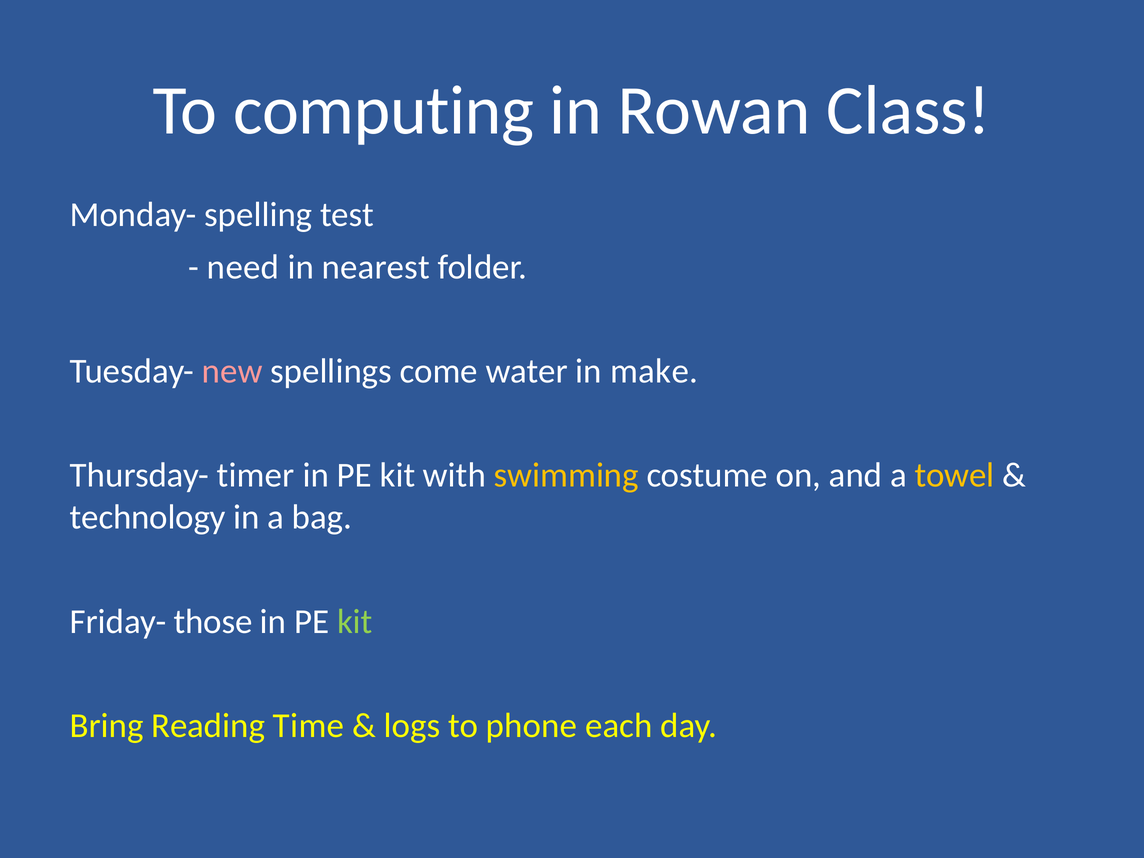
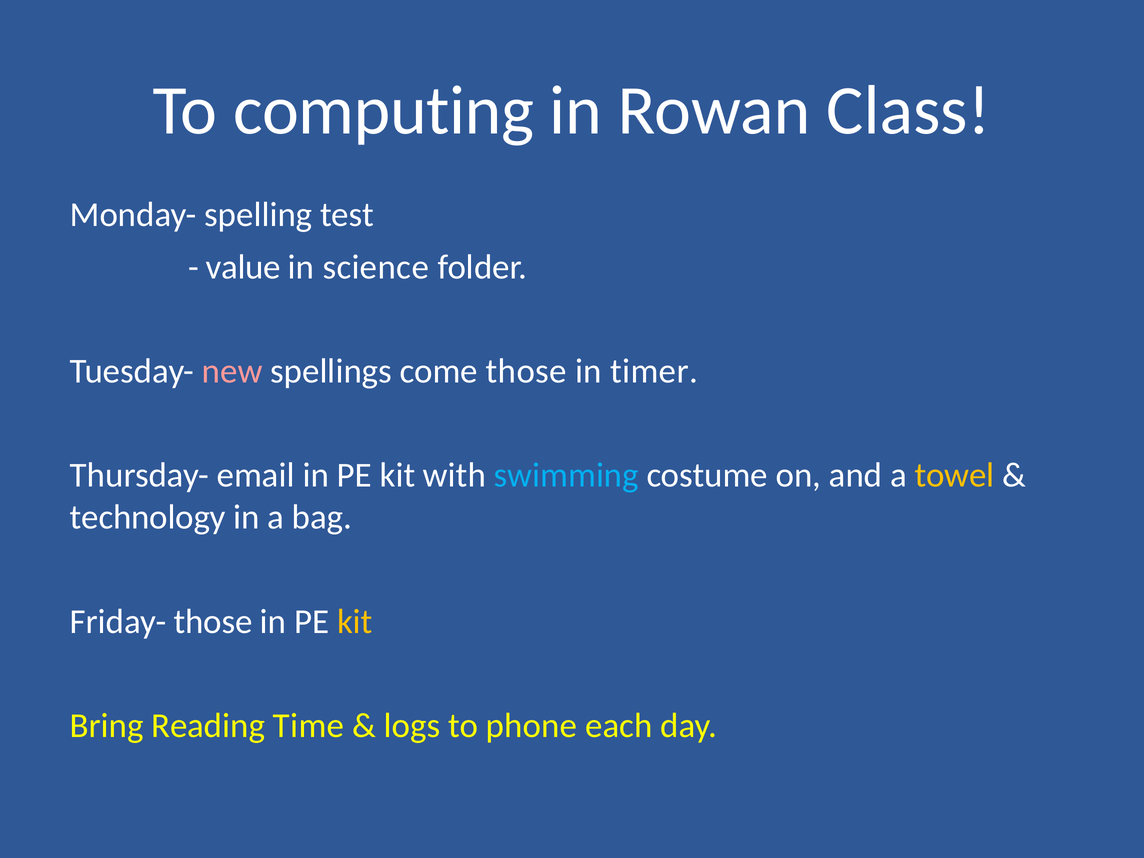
need: need -> value
nearest: nearest -> science
come water: water -> those
make: make -> timer
timer: timer -> email
swimming colour: yellow -> light blue
kit at (355, 622) colour: light green -> yellow
